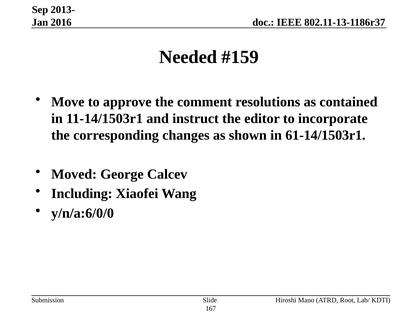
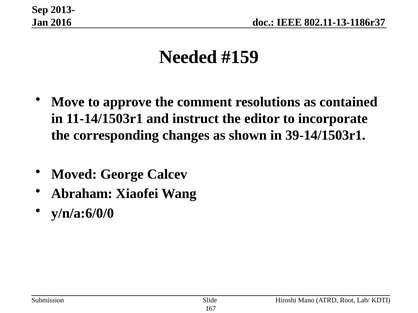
61-14/1503r1: 61-14/1503r1 -> 39-14/1503r1
Including: Including -> Abraham
